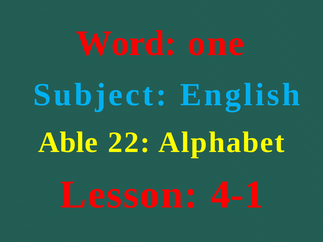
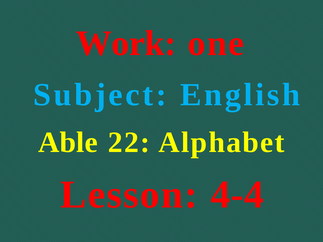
Word: Word -> Work
4-1: 4-1 -> 4-4
